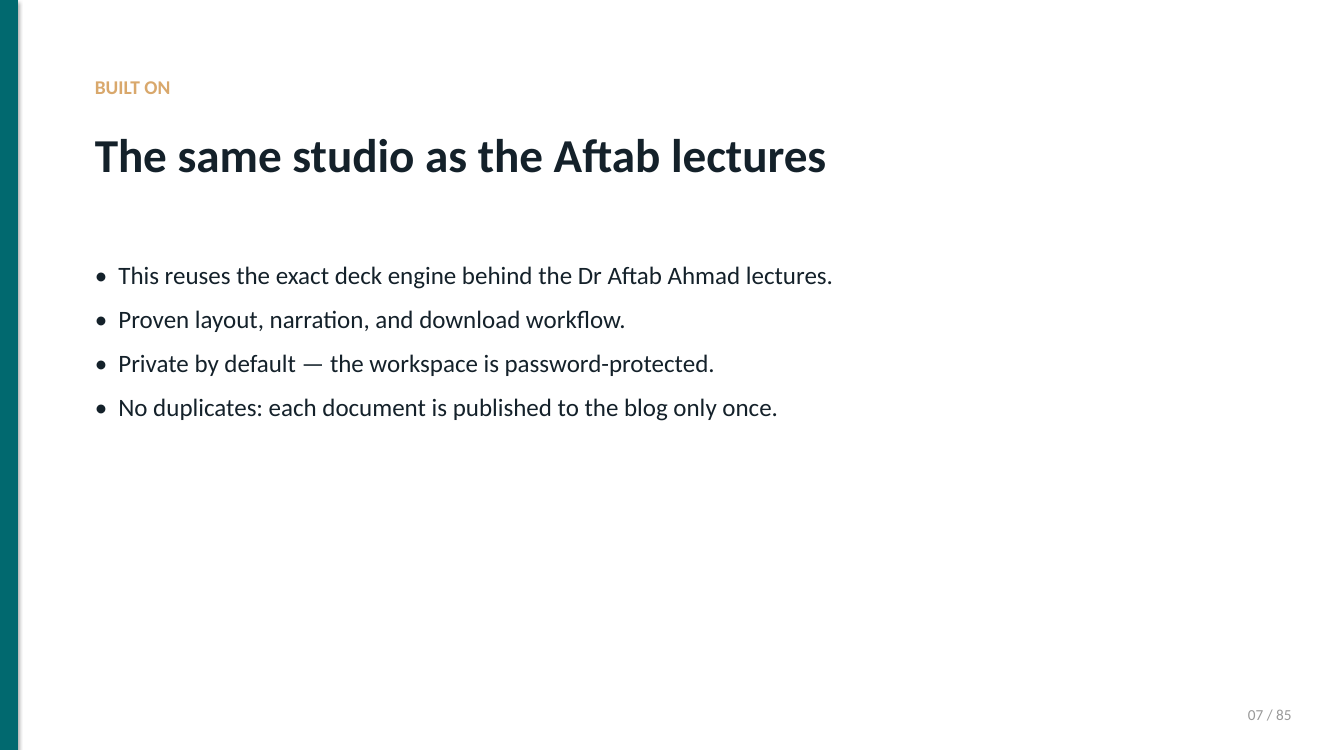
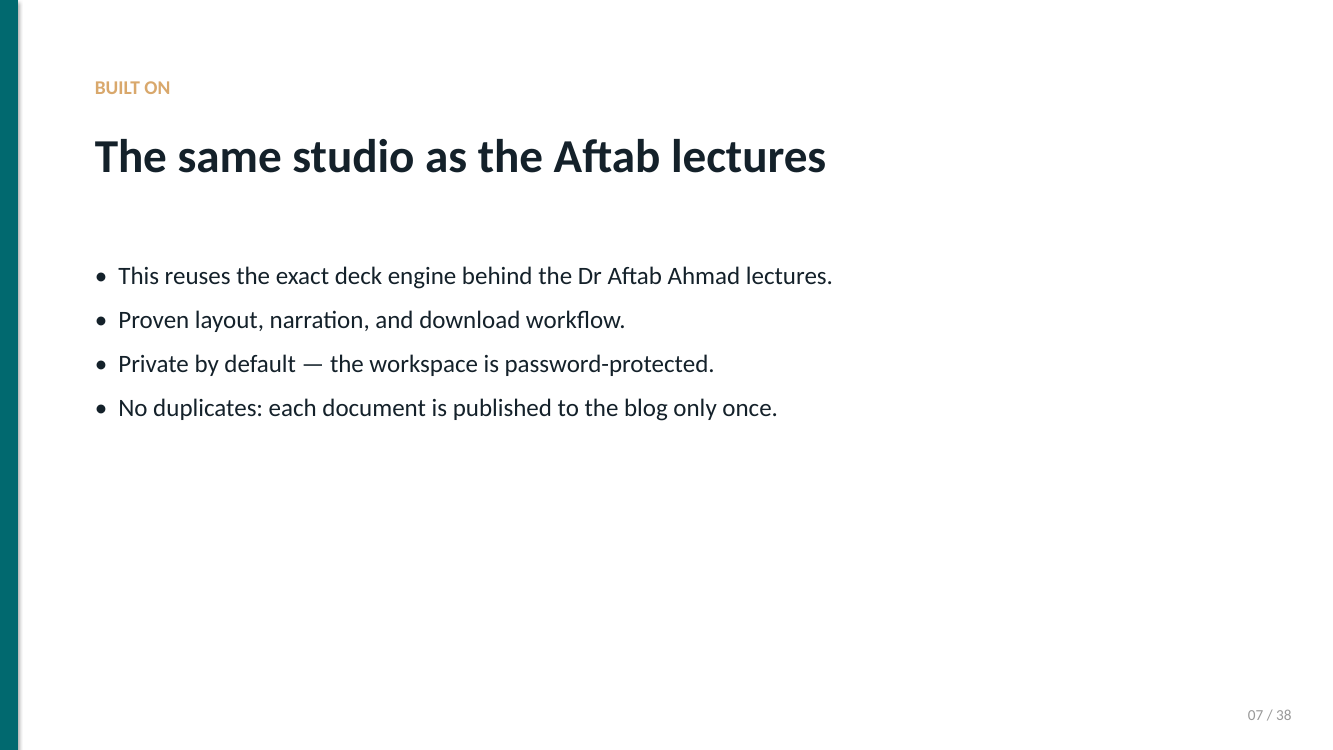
85: 85 -> 38
